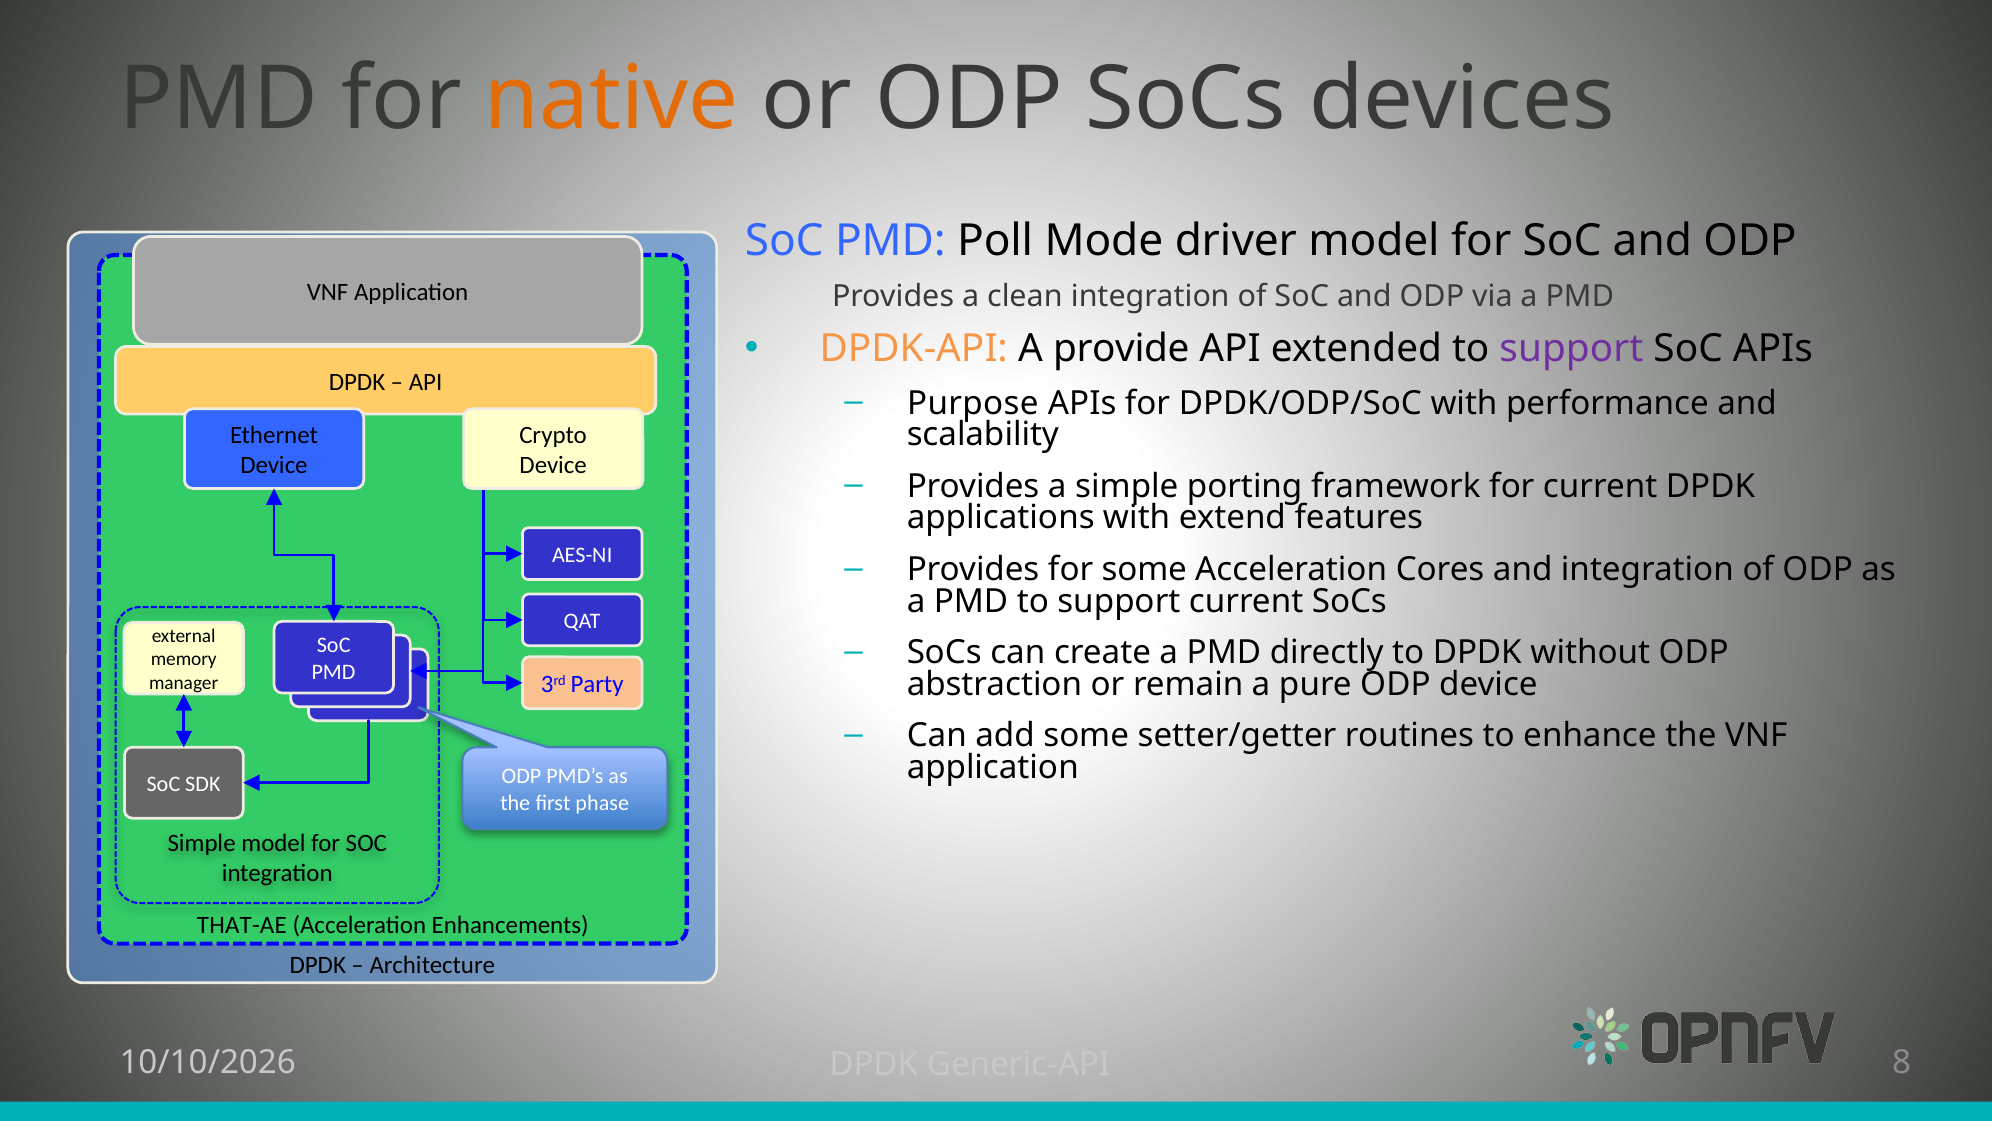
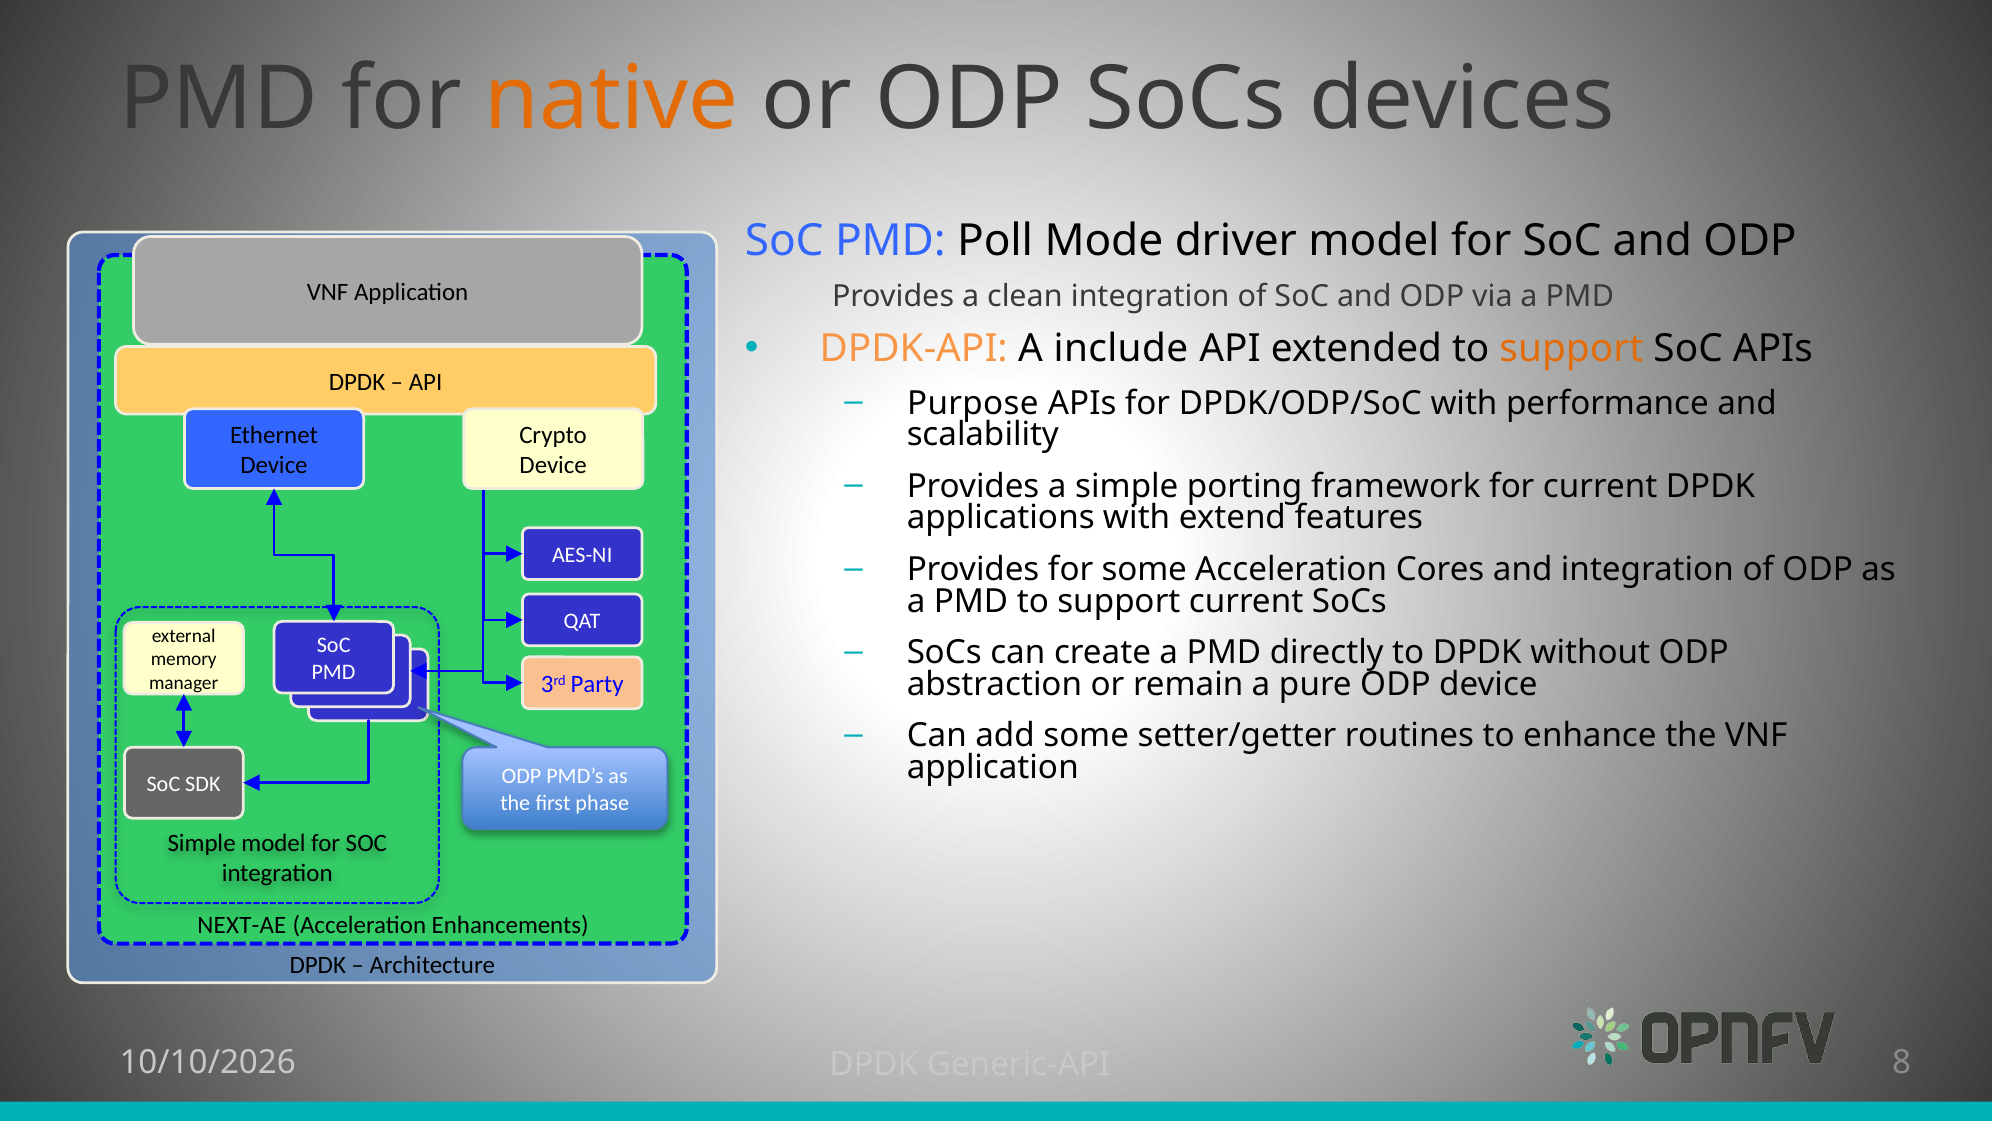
provide: provide -> include
support at (1571, 349) colour: purple -> orange
THAT-AE: THAT-AE -> NEXT-AE
